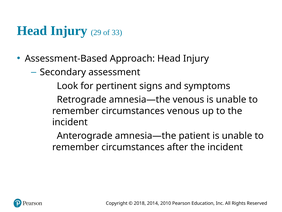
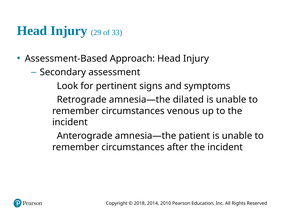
amnesia—the venous: venous -> dilated
